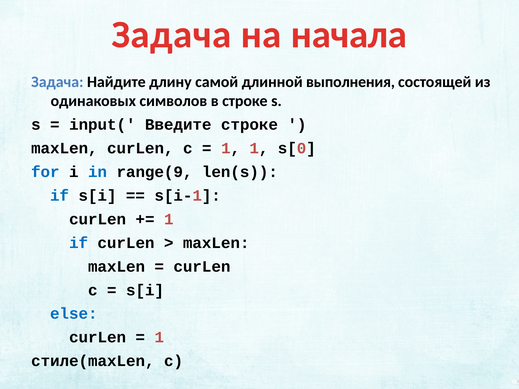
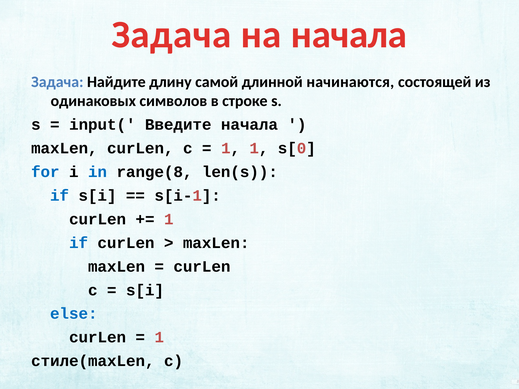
выполнения: выполнения -> начинаются
Введите строке: строке -> начала
range(9: range(9 -> range(8
